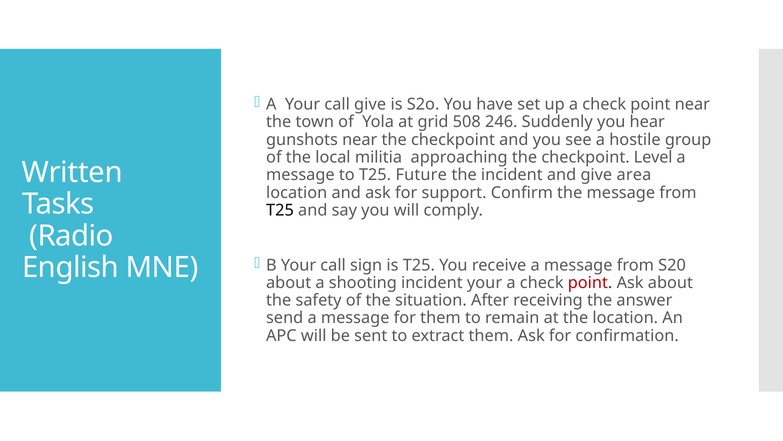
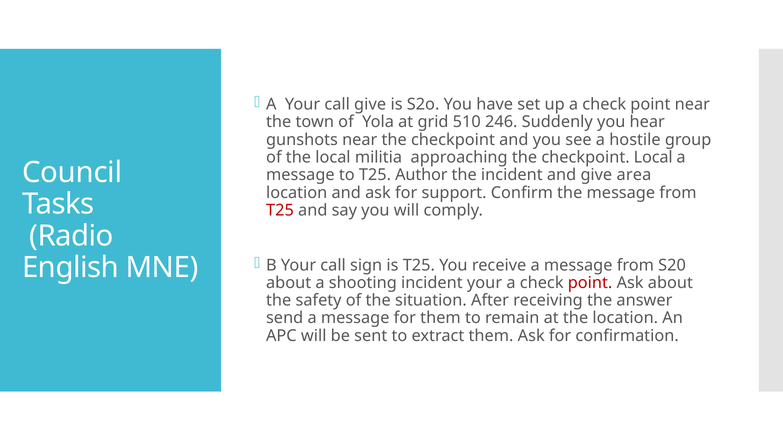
508: 508 -> 510
checkpoint Level: Level -> Local
Written: Written -> Council
Future: Future -> Author
T25 at (280, 210) colour: black -> red
